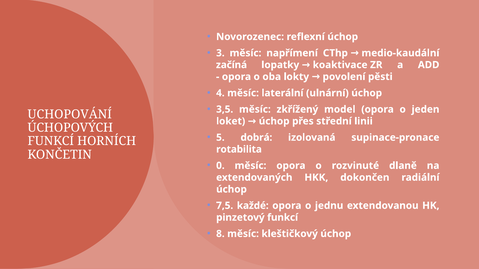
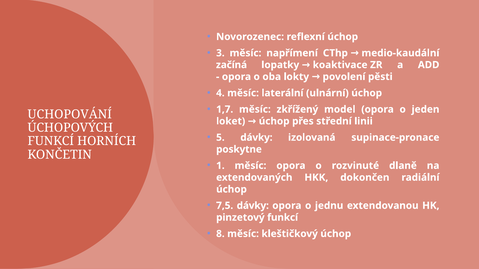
3,5: 3,5 -> 1,7
5 dobrá: dobrá -> dávky
rotabilita: rotabilita -> poskytne
0: 0 -> 1
7,5 každé: každé -> dávky
